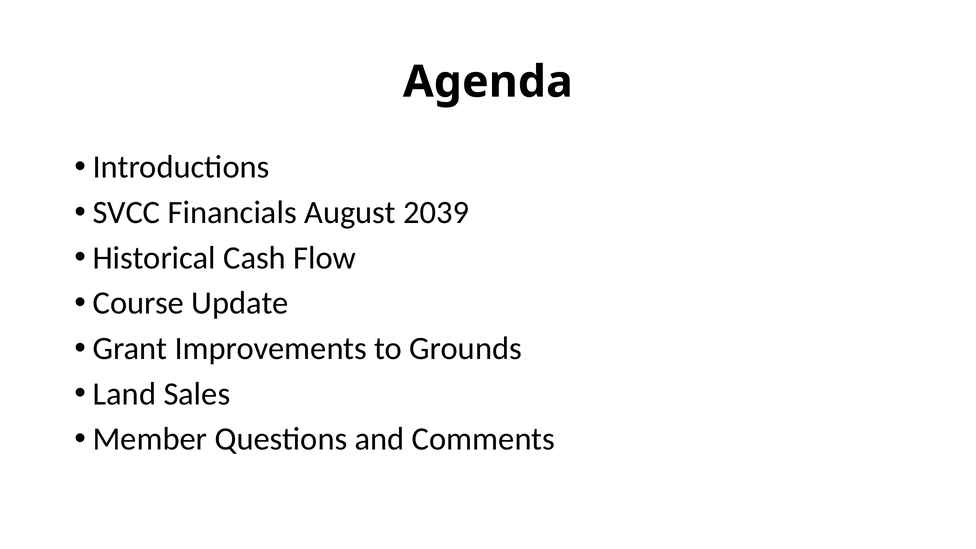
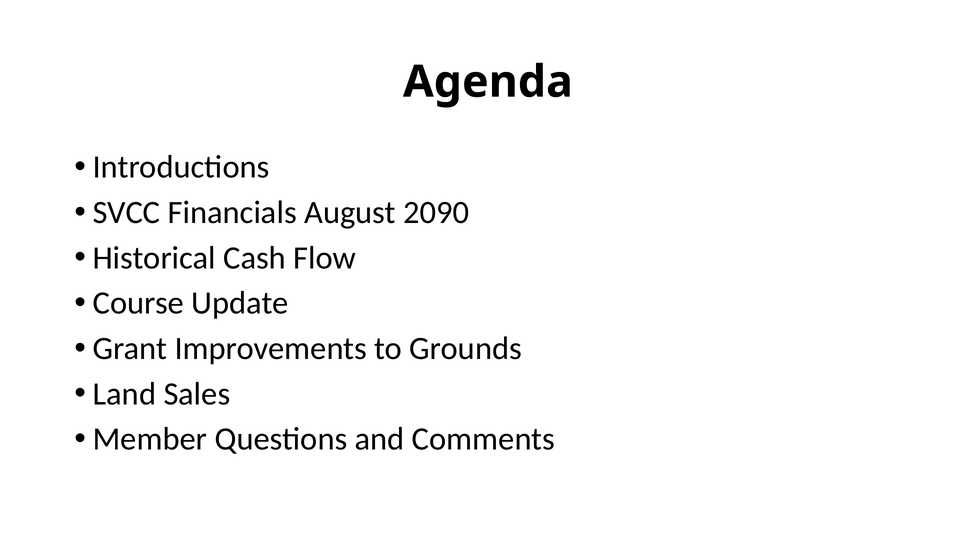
2039: 2039 -> 2090
